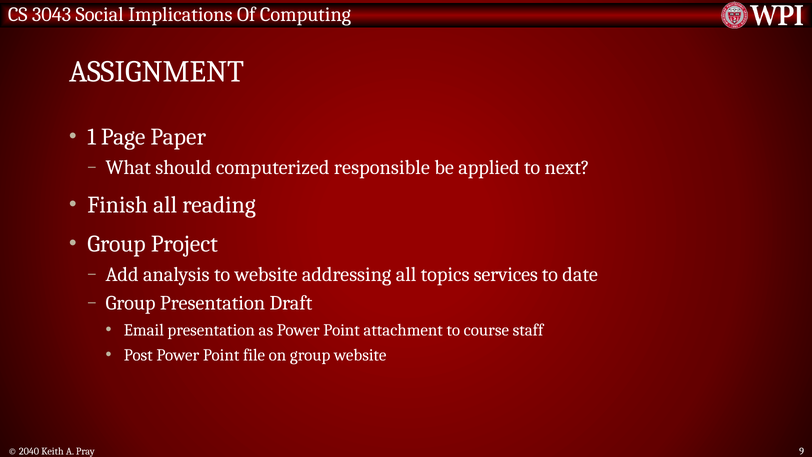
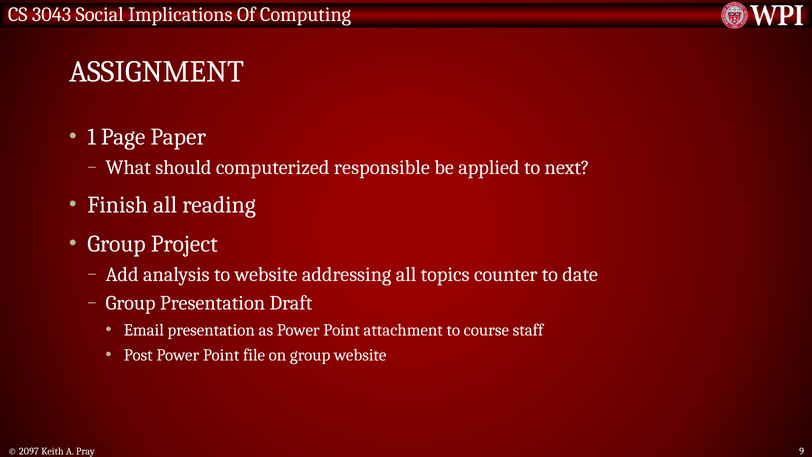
services: services -> counter
2040: 2040 -> 2097
